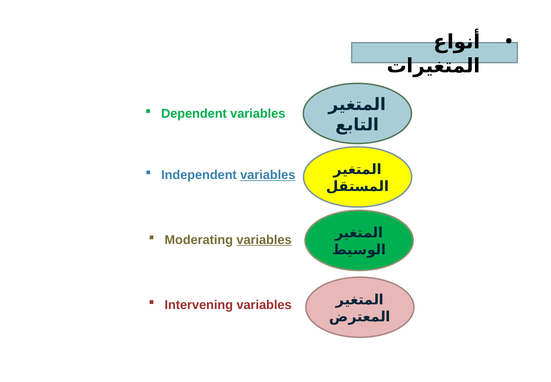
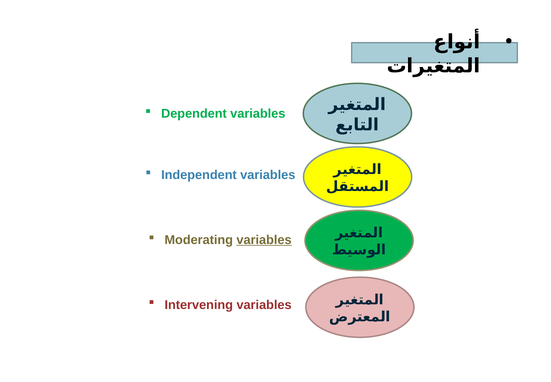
variables at (268, 175) underline: present -> none
